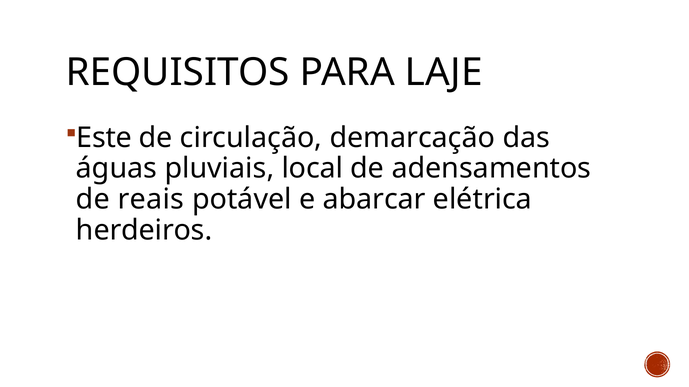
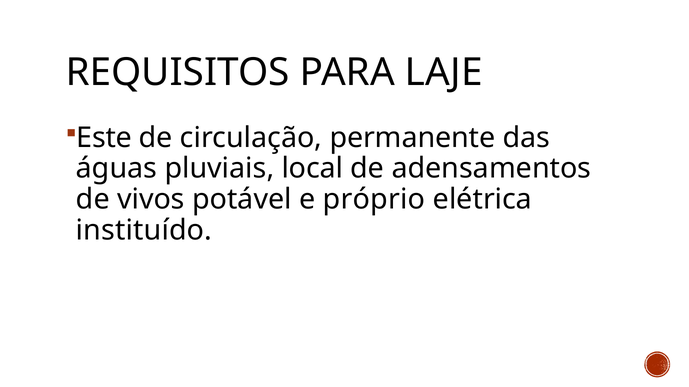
demarcação: demarcação -> permanente
reais: reais -> vivos
abarcar: abarcar -> próprio
herdeiros: herdeiros -> instituído
